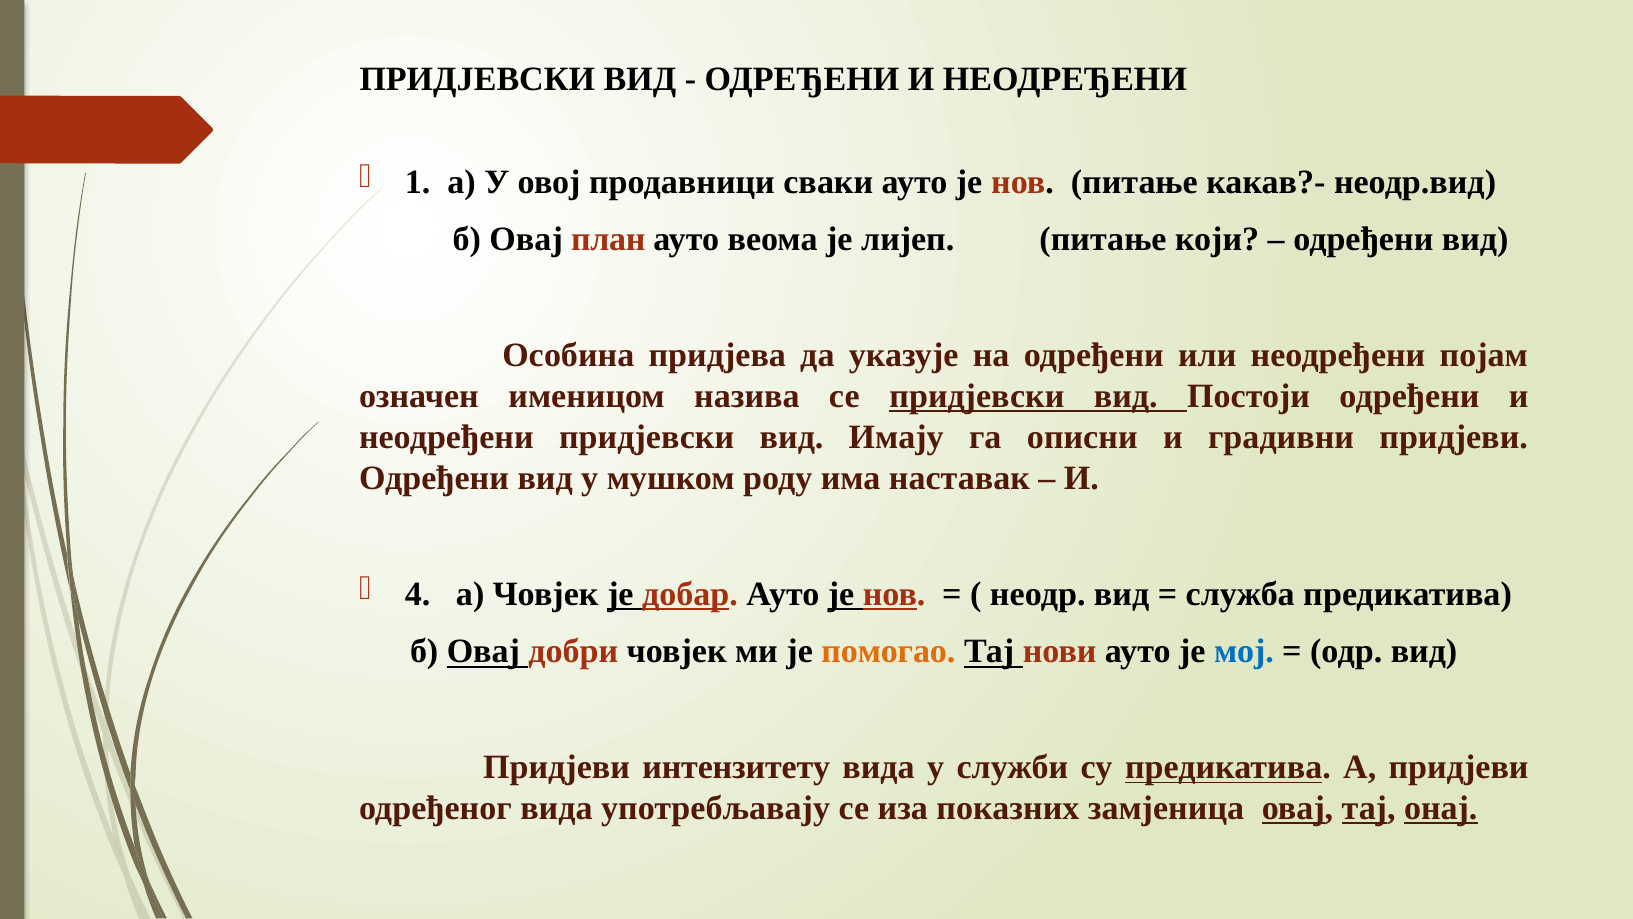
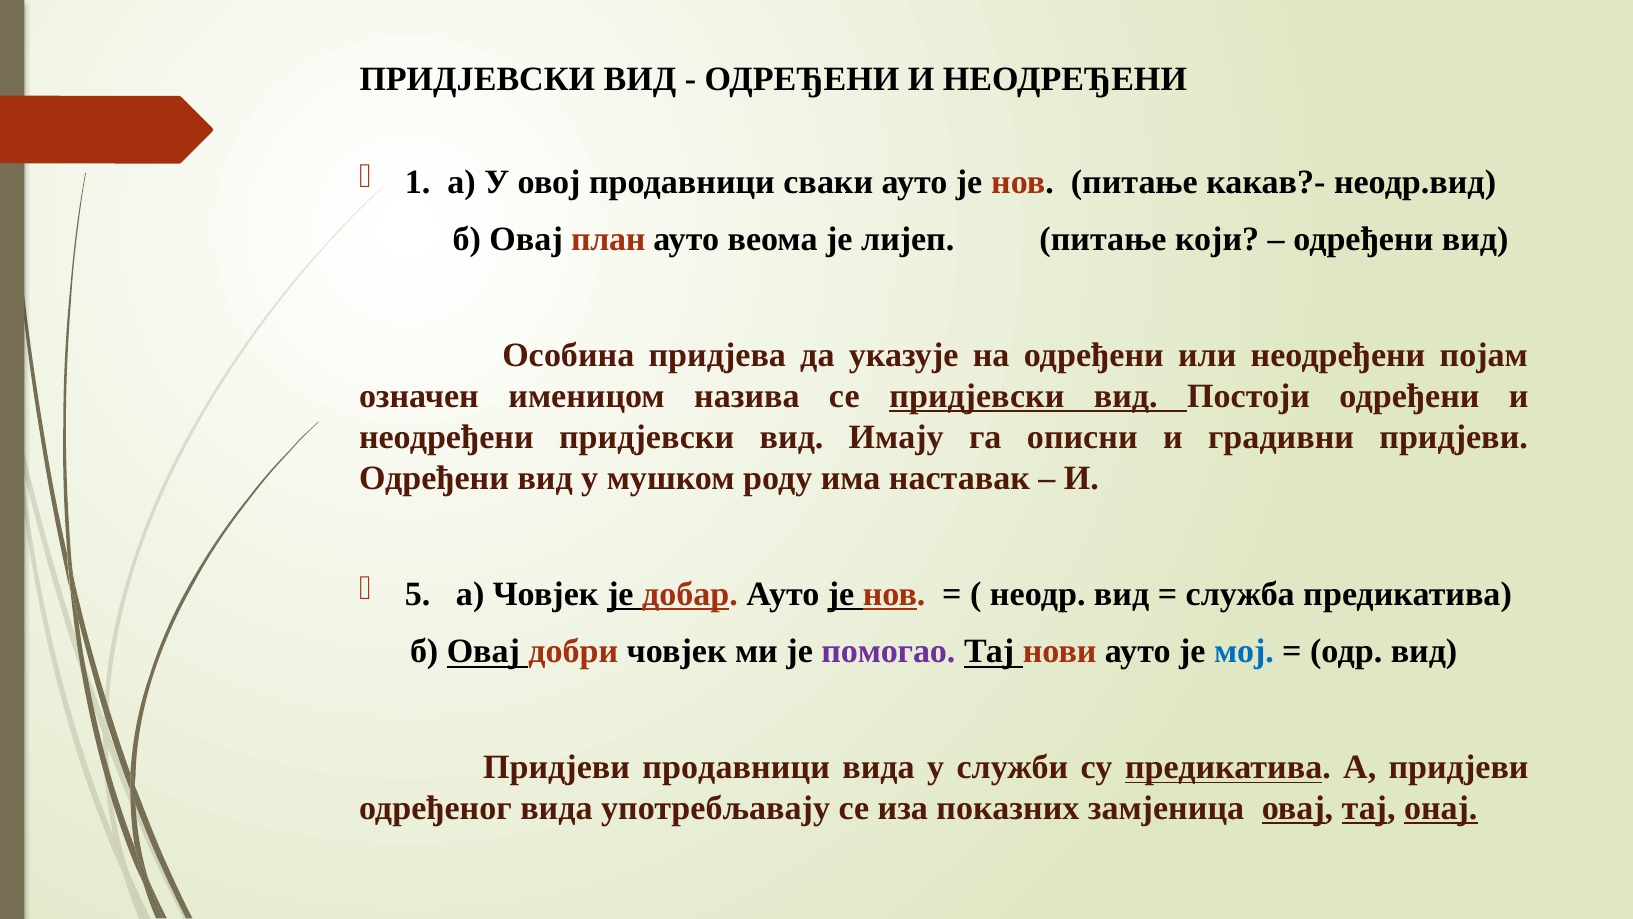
4: 4 -> 5
помогао colour: orange -> purple
Придјеви интензитету: интензитету -> продавници
